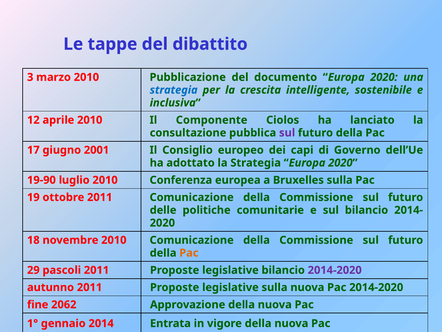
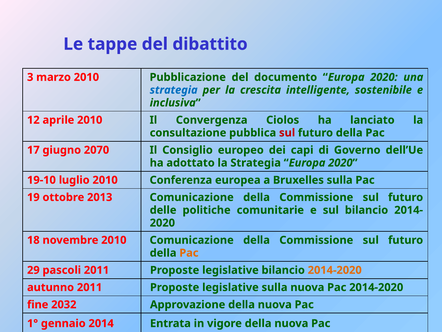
Componente: Componente -> Convergenza
sul at (287, 133) colour: purple -> red
2001: 2001 -> 2070
19-90: 19-90 -> 19-10
ottobre 2011: 2011 -> 2013
2014-2020 at (335, 270) colour: purple -> orange
2062: 2062 -> 2032
